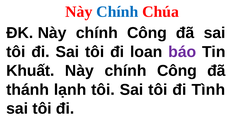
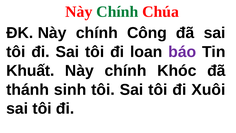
Chính at (117, 12) colour: blue -> green
Công at (177, 71): Công -> Khóc
lạnh: lạnh -> sinh
Tình: Tình -> Xuôi
